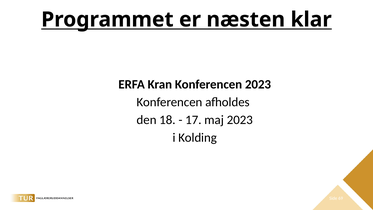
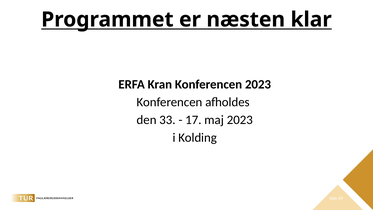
18: 18 -> 33
